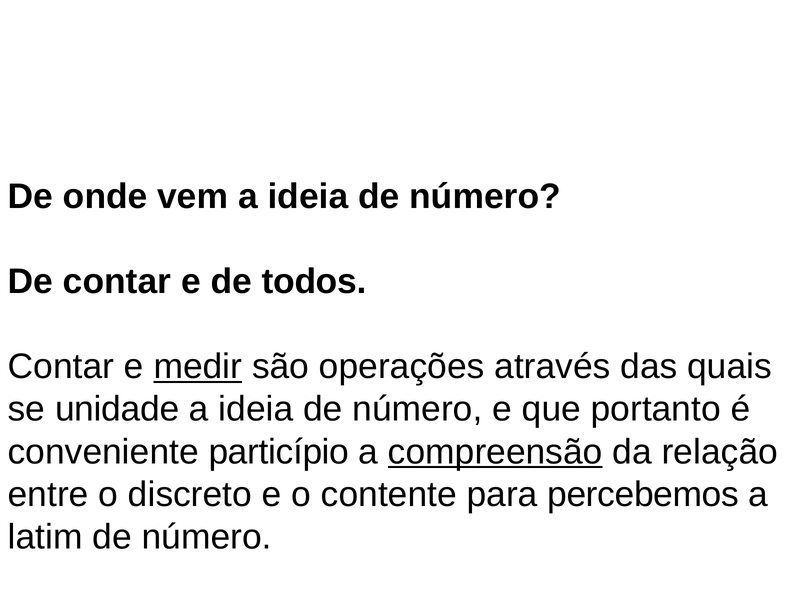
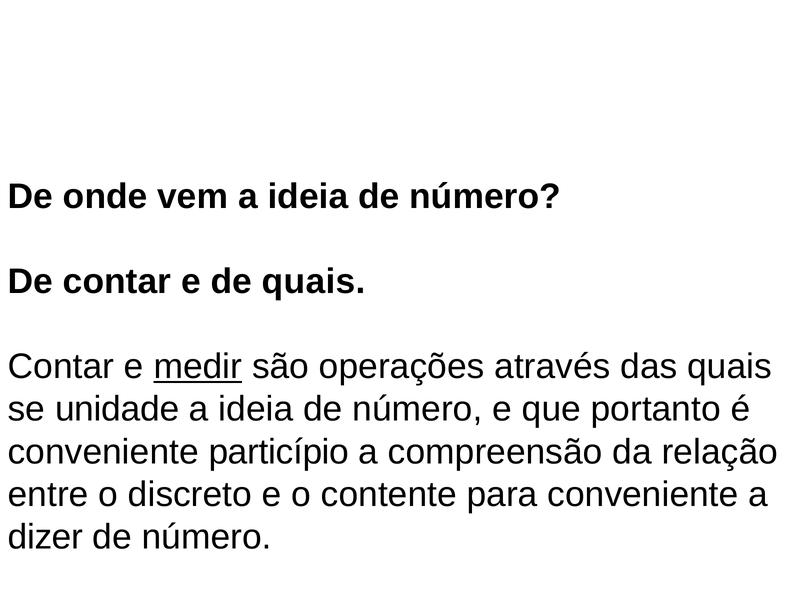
de todos: todos -> quais
compreensão underline: present -> none
para percebemos: percebemos -> conveniente
latim: latim -> dizer
